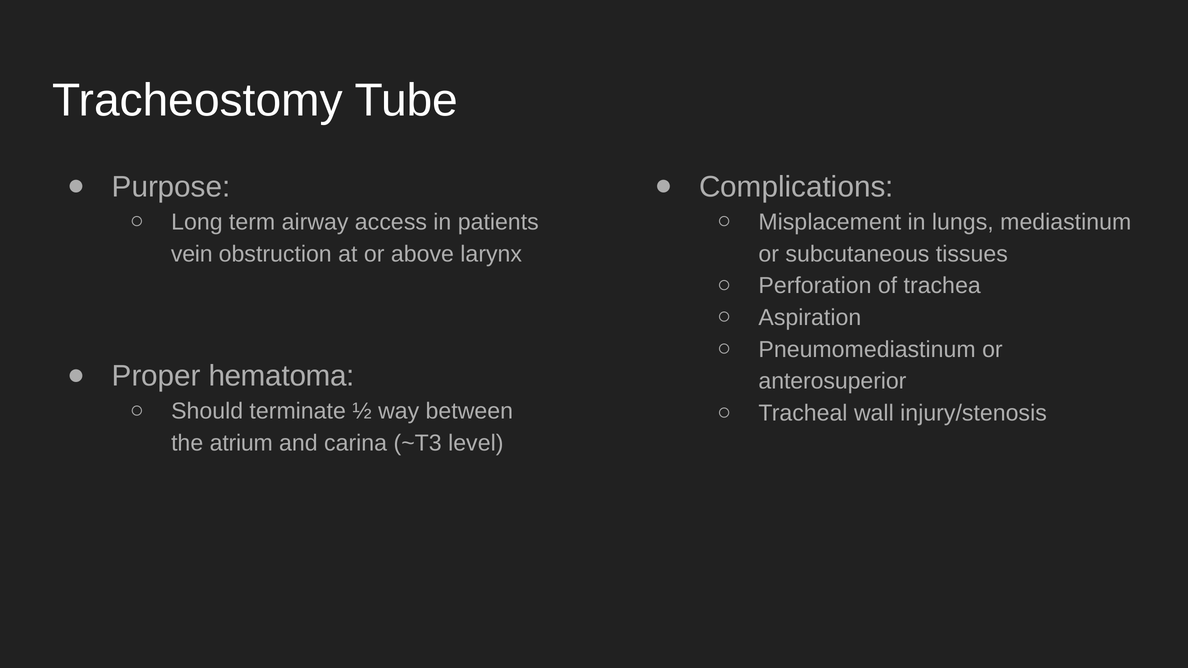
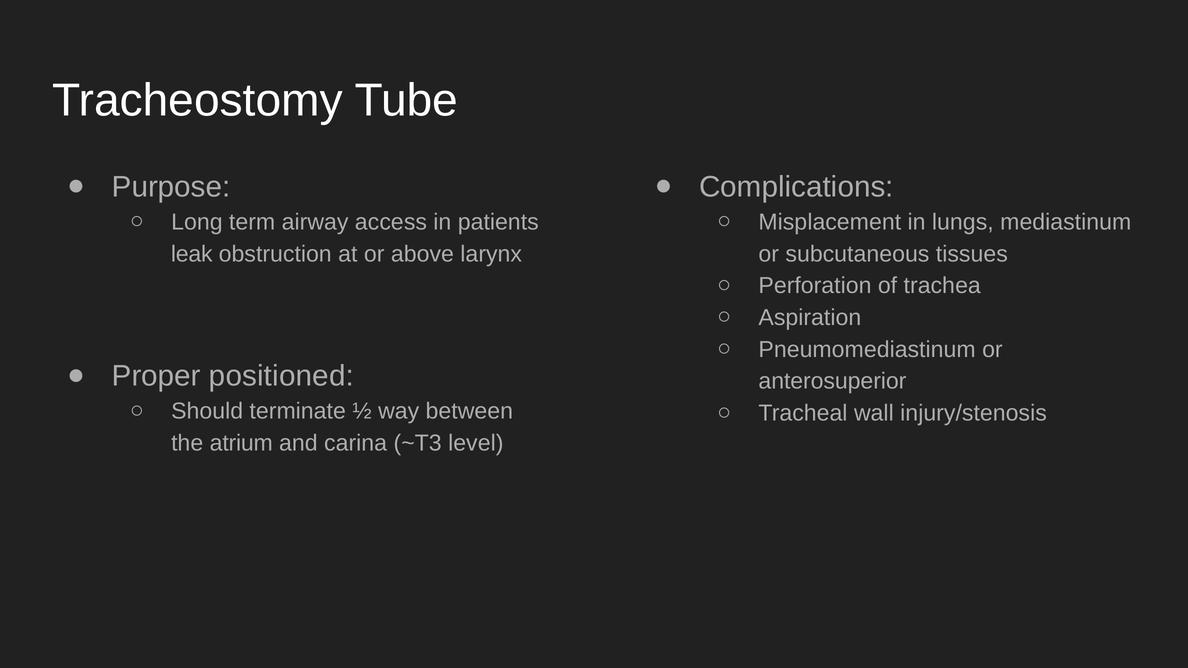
vein: vein -> leak
hematoma: hematoma -> positioned
